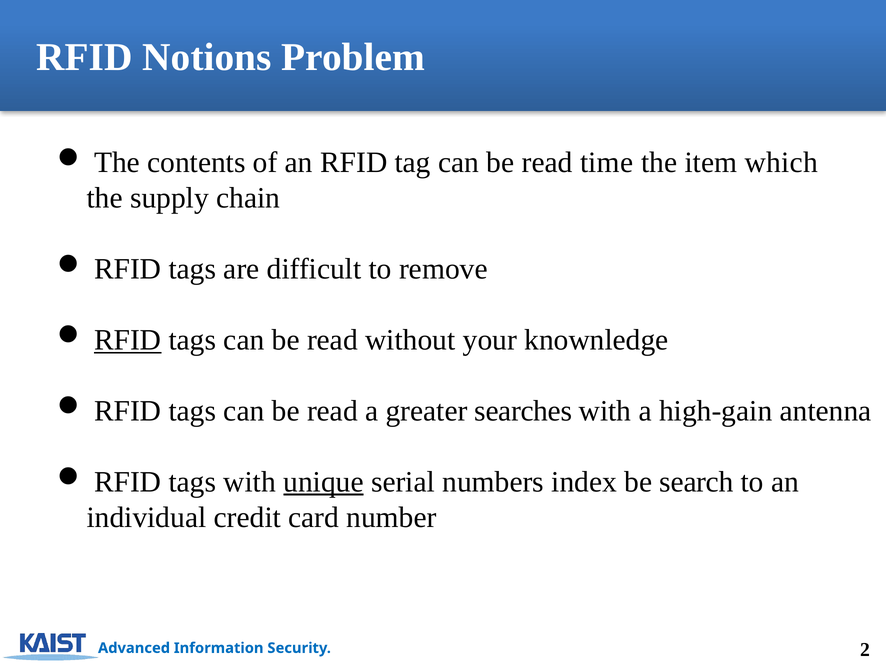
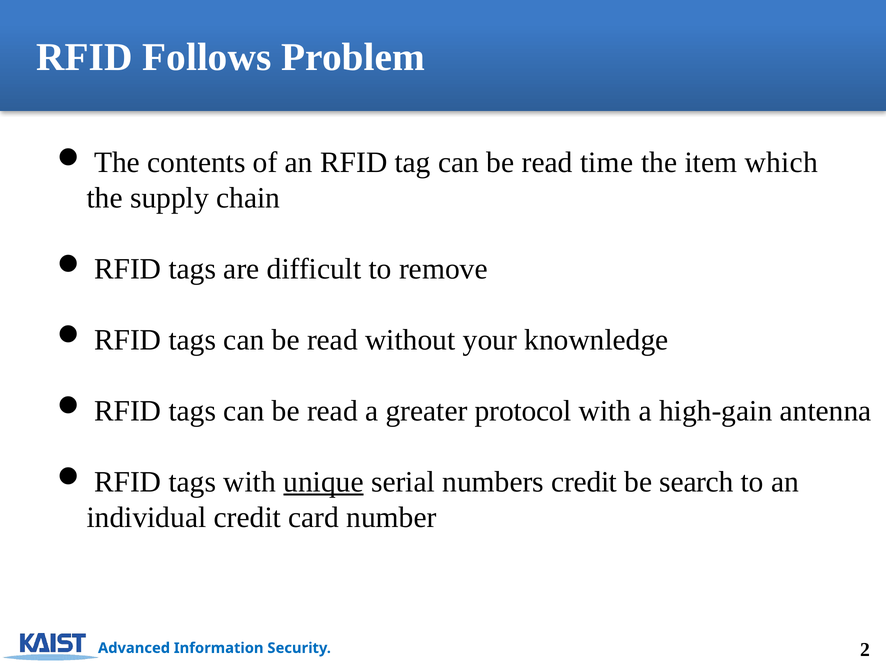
Notions: Notions -> Follows
RFID at (128, 340) underline: present -> none
searches: searches -> protocol
numbers index: index -> credit
